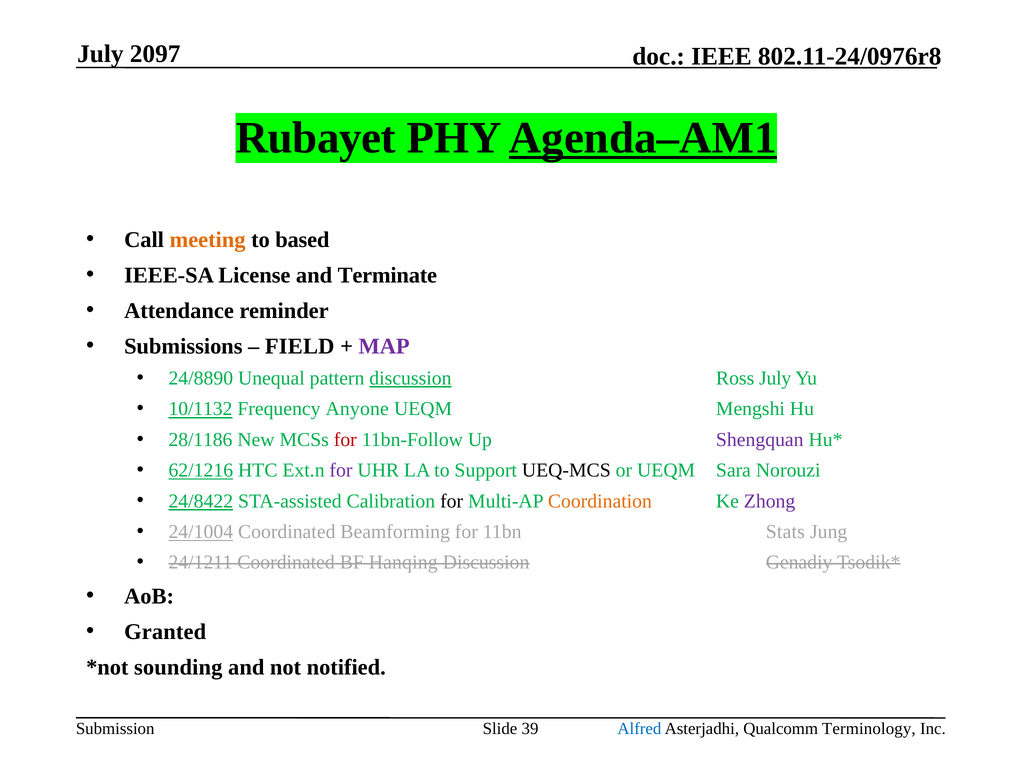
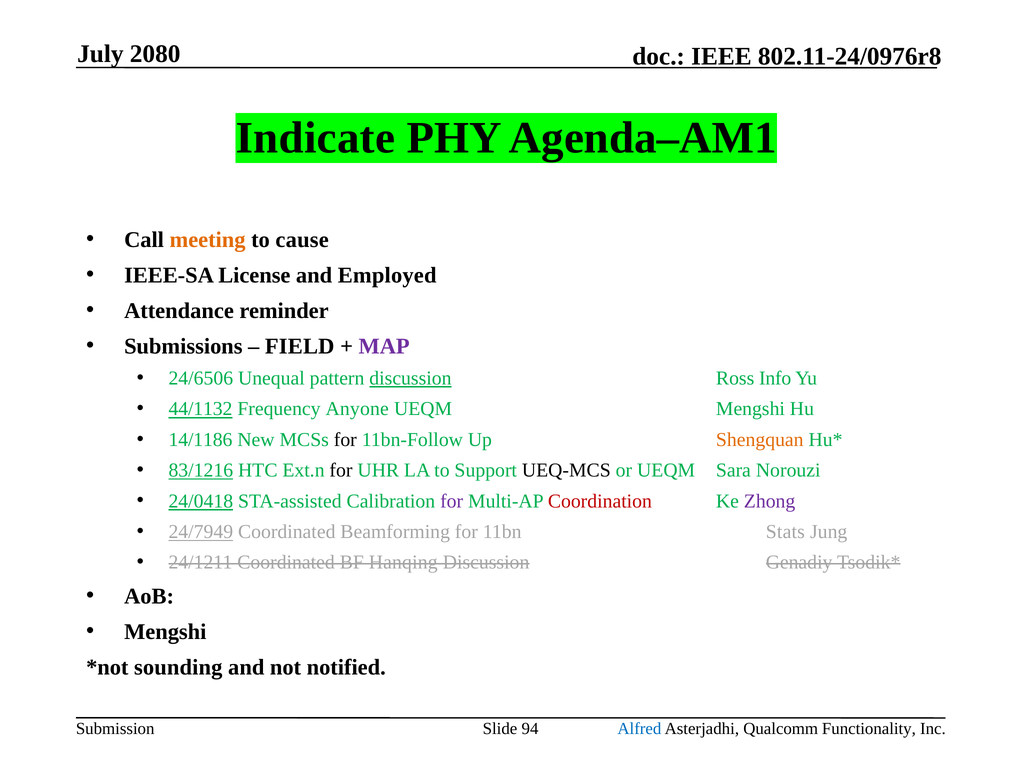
2097: 2097 -> 2080
Rubayet: Rubayet -> Indicate
Agenda–AM1 underline: present -> none
based: based -> cause
Terminate: Terminate -> Employed
24/8890: 24/8890 -> 24/6506
Ross July: July -> Info
10/1132: 10/1132 -> 44/1132
28/1186: 28/1186 -> 14/1186
for at (345, 439) colour: red -> black
Shengquan colour: purple -> orange
62/1216: 62/1216 -> 83/1216
for at (341, 470) colour: purple -> black
24/8422: 24/8422 -> 24/0418
for at (452, 501) colour: black -> purple
Coordination colour: orange -> red
24/1004: 24/1004 -> 24/7949
Granted at (165, 632): Granted -> Mengshi
39: 39 -> 94
Terminology: Terminology -> Functionality
